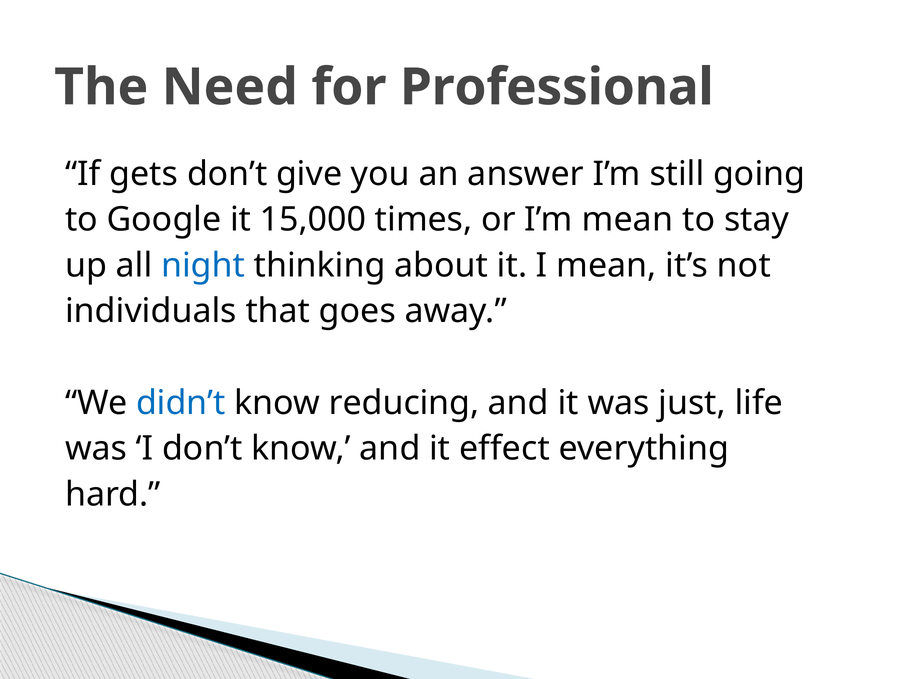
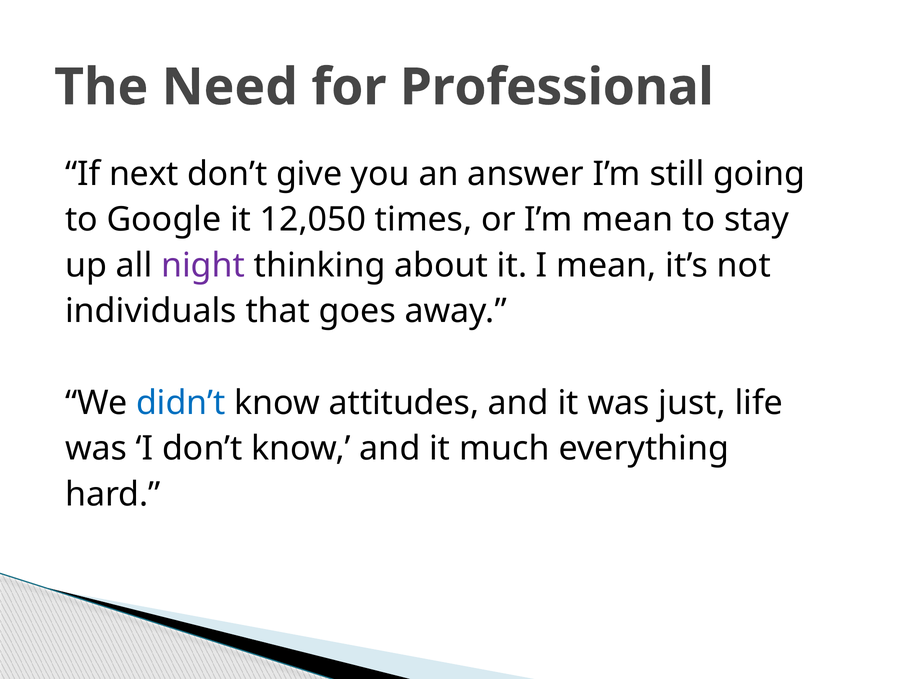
gets: gets -> next
15,000: 15,000 -> 12,050
night colour: blue -> purple
reducing: reducing -> attitudes
effect: effect -> much
